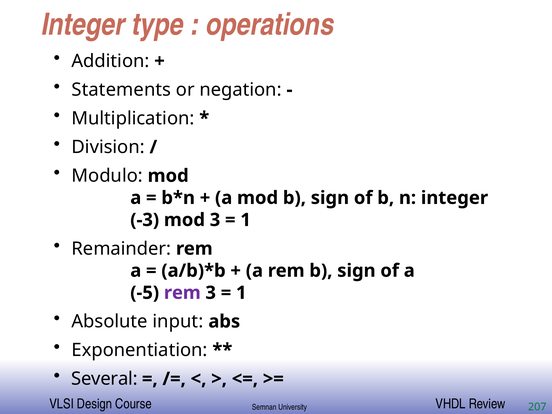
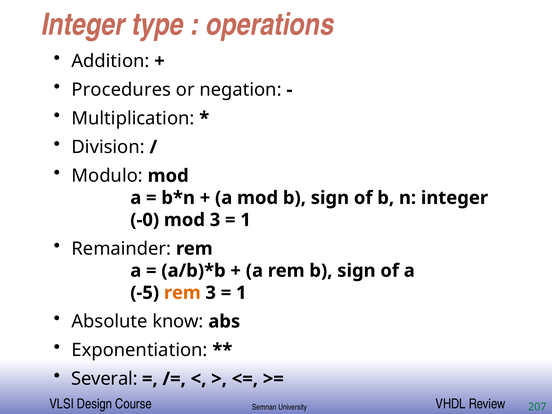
Statements: Statements -> Procedures
-3: -3 -> -0
rem at (182, 293) colour: purple -> orange
input: input -> know
